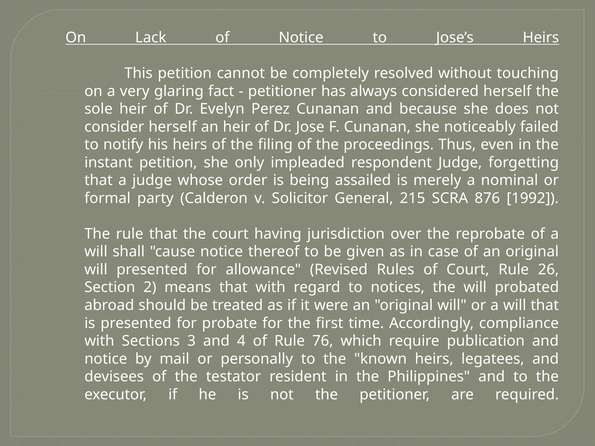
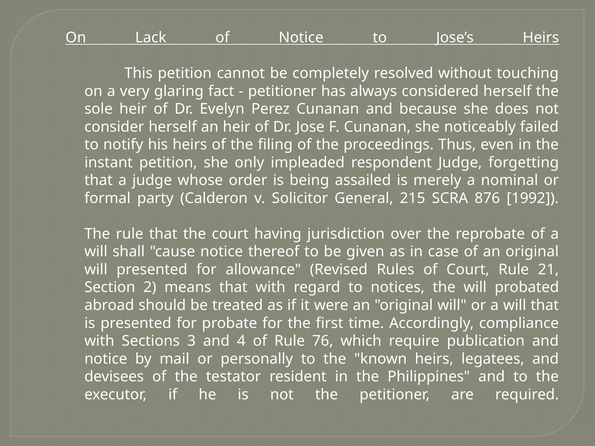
26: 26 -> 21
